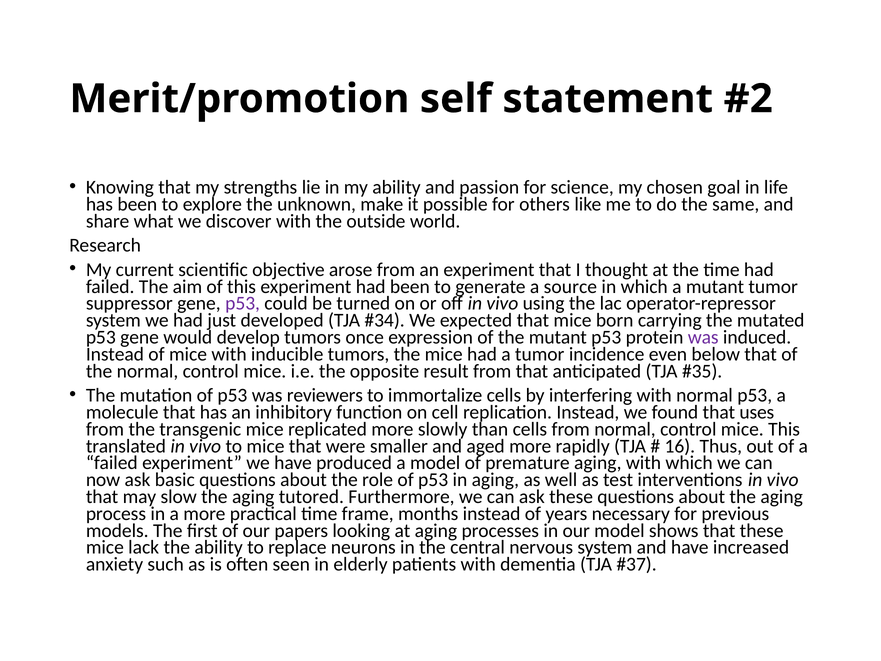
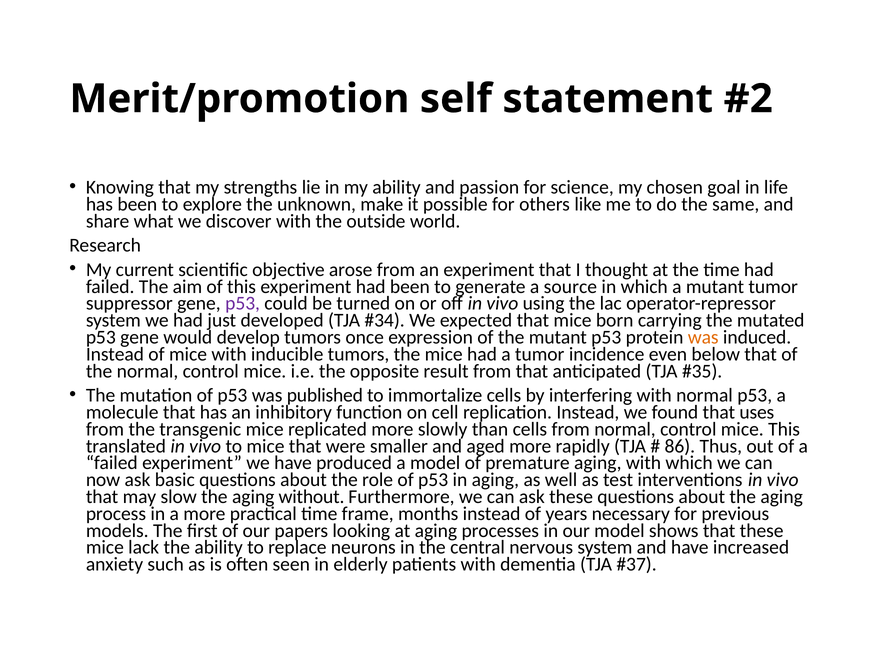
was at (703, 337) colour: purple -> orange
reviewers: reviewers -> published
16: 16 -> 86
tutored: tutored -> without
